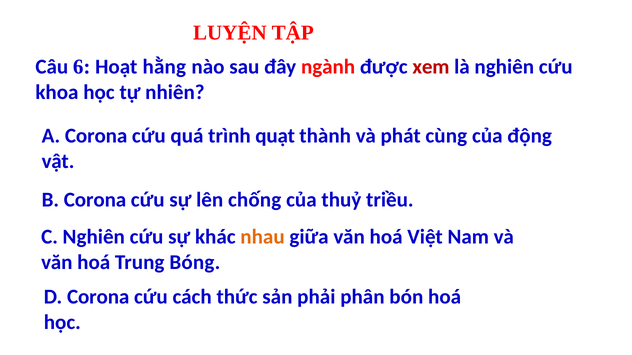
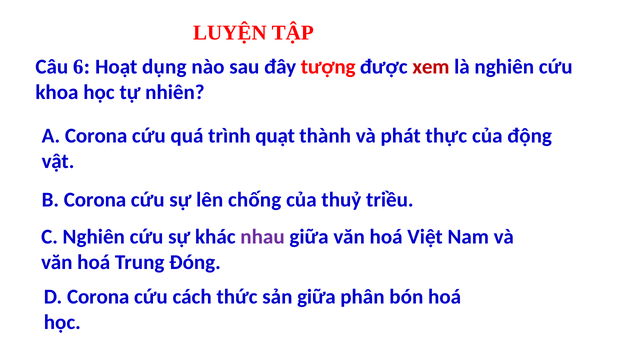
hằng: hằng -> dụng
ngành: ngành -> tượng
cùng: cùng -> thực
nhau colour: orange -> purple
Bóng: Bóng -> Đóng
sản phải: phải -> giữa
